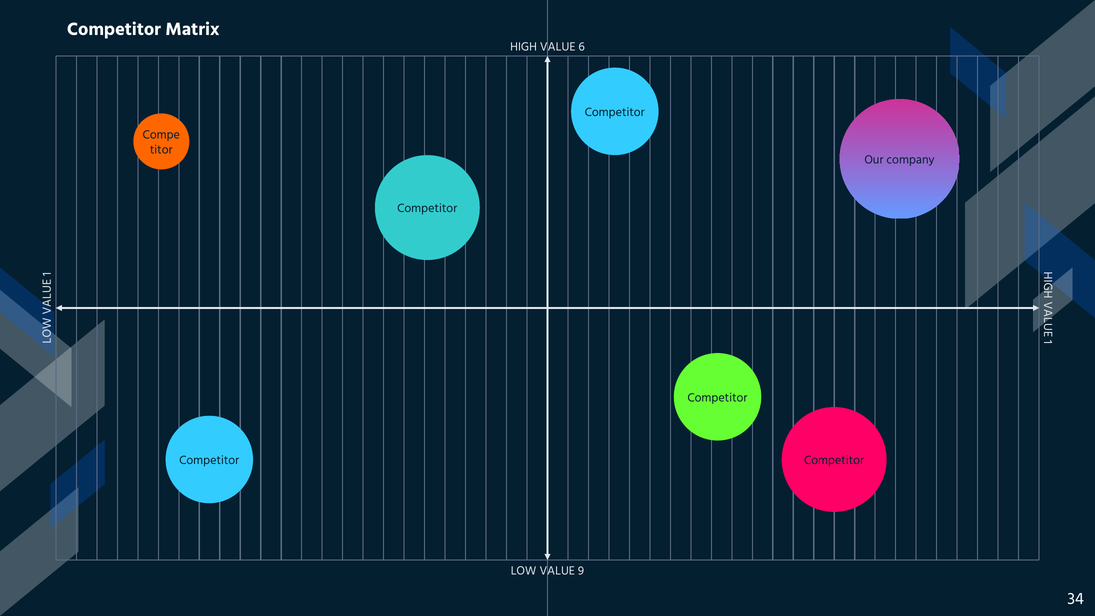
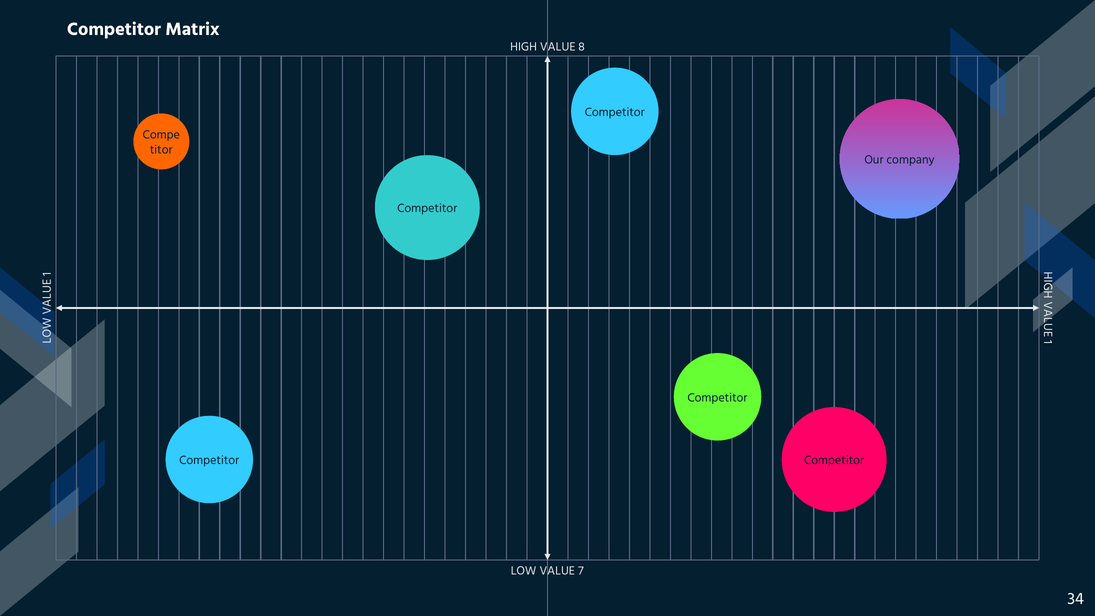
6: 6 -> 8
9: 9 -> 7
